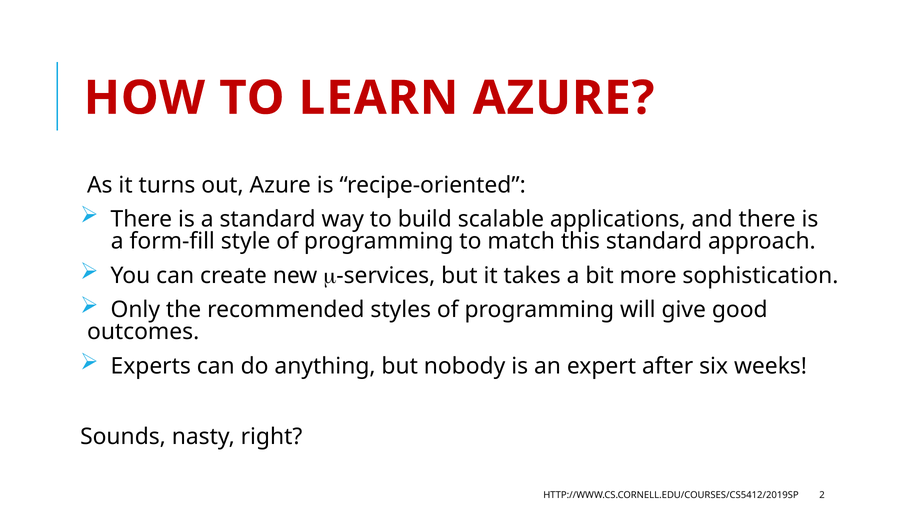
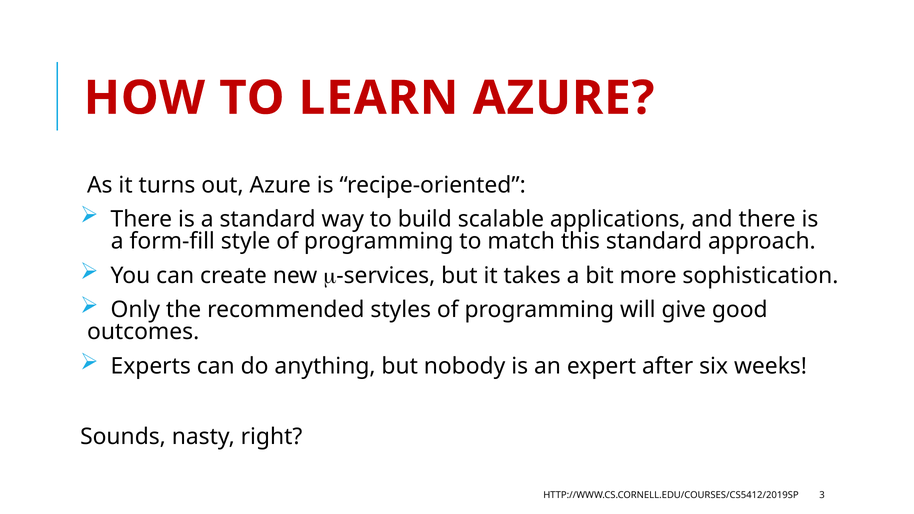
2: 2 -> 3
